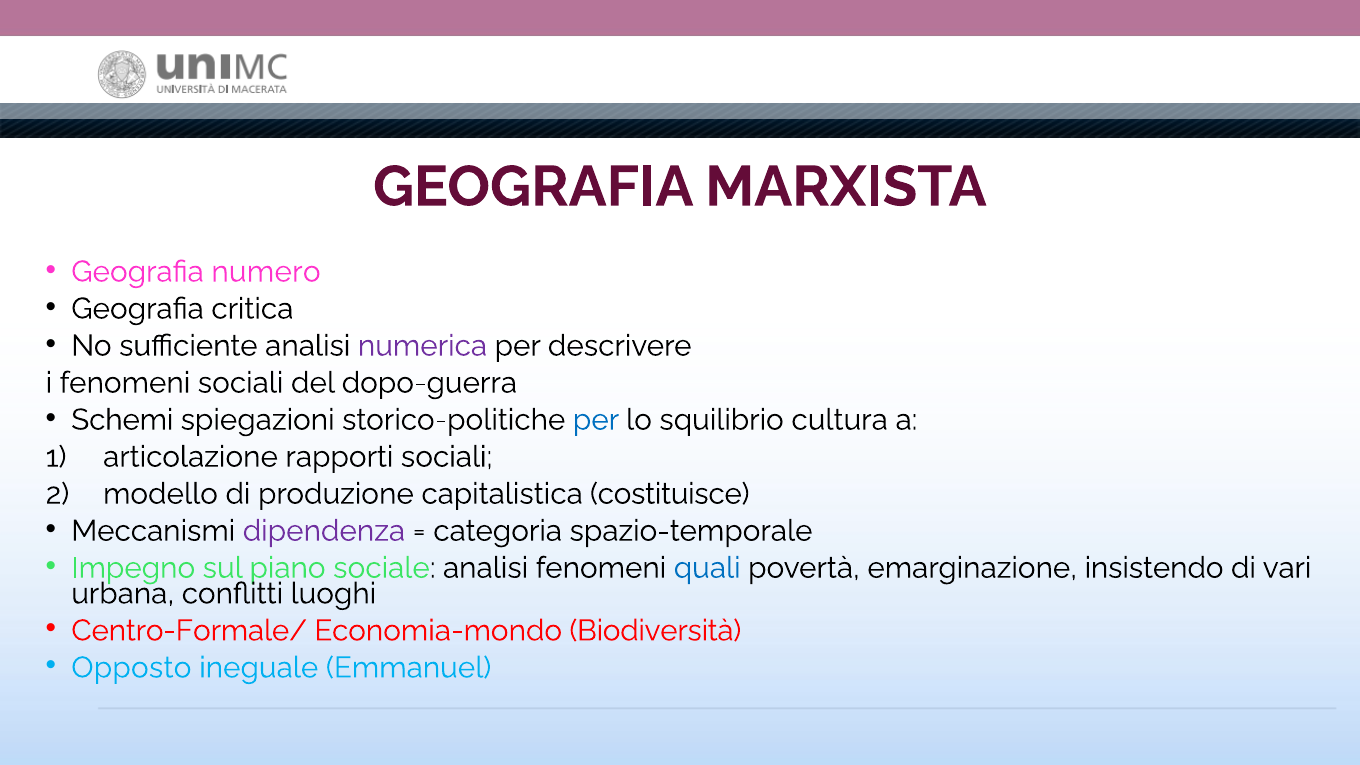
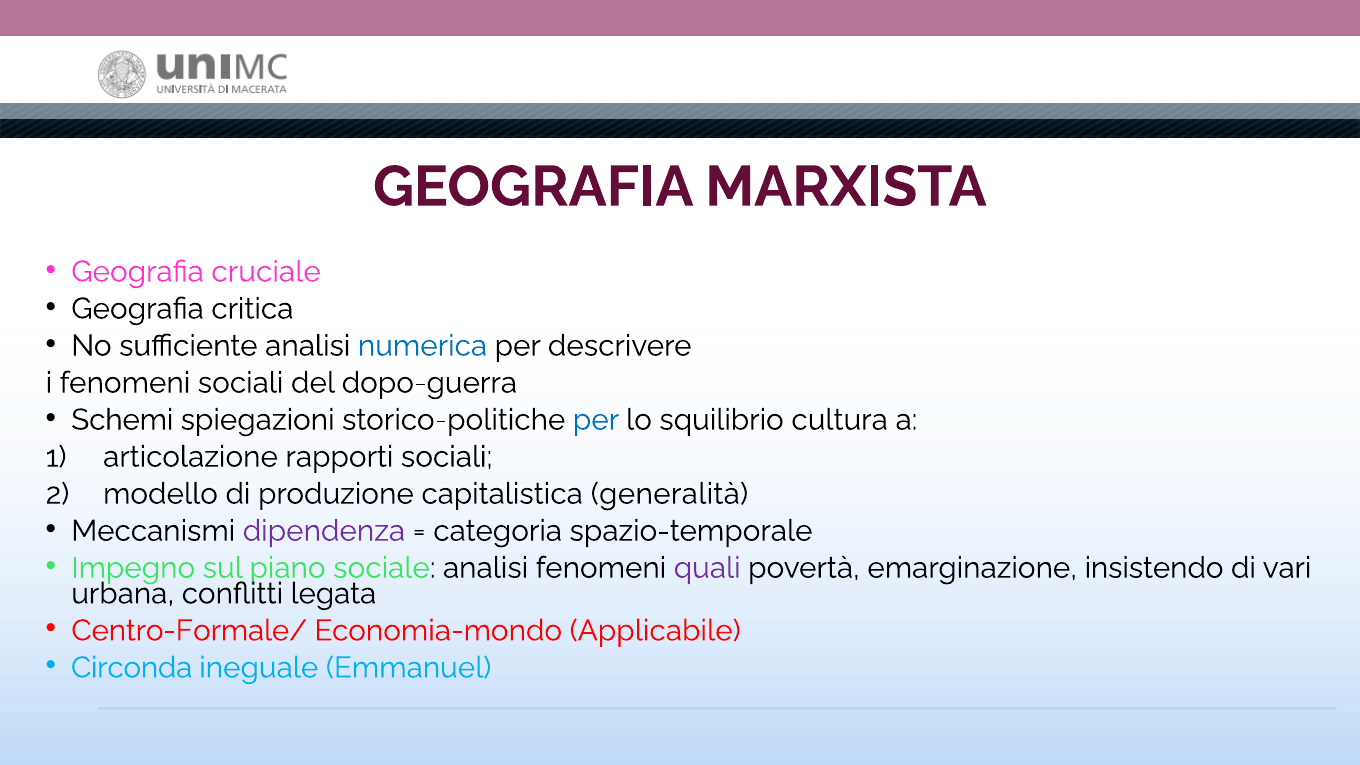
numero: numero -> cruciale
numerica colour: purple -> blue
costituisce: costituisce -> generalità
quali colour: blue -> purple
luoghi: luoghi -> legata
Biodiversità: Biodiversità -> Applicabile
Opposto: Opposto -> Circonda
